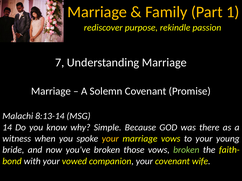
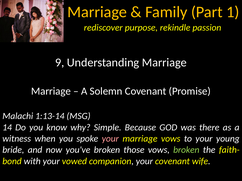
7: 7 -> 9
8:13-14: 8:13-14 -> 1:13-14
your at (110, 139) colour: yellow -> pink
